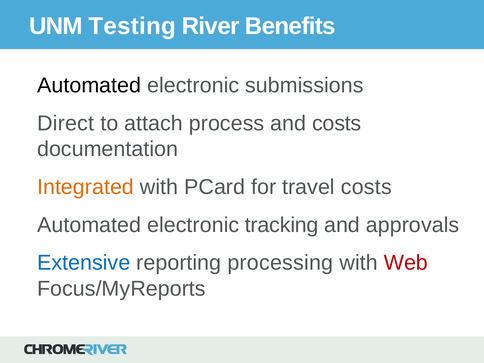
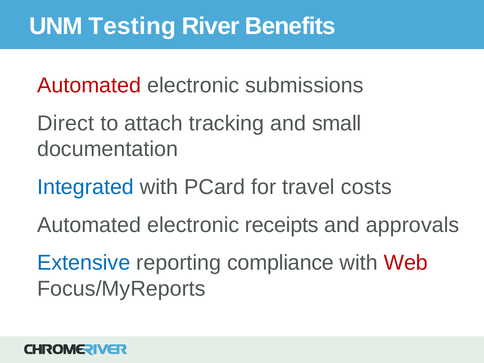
Automated at (89, 85) colour: black -> red
process: process -> tracking
and costs: costs -> small
Integrated colour: orange -> blue
tracking: tracking -> receipts
processing: processing -> compliance
